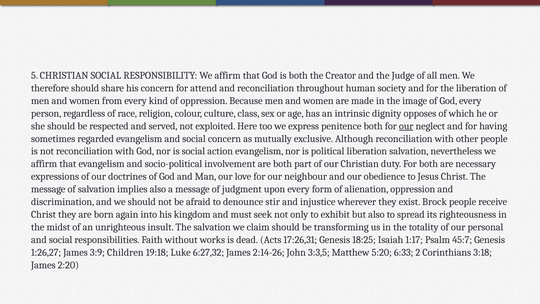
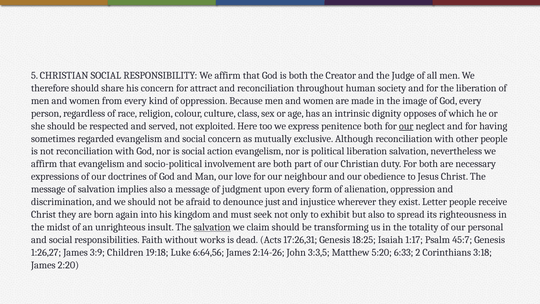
attend: attend -> attract
stir: stir -> just
Brock: Brock -> Letter
salvation at (212, 227) underline: none -> present
6:27,32: 6:27,32 -> 6:64,56
